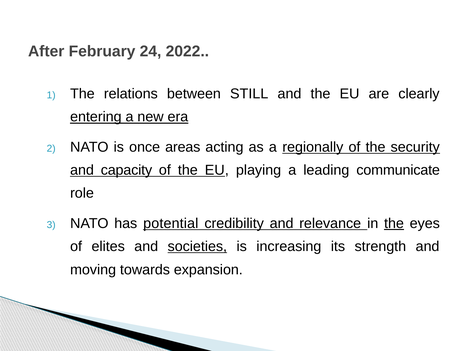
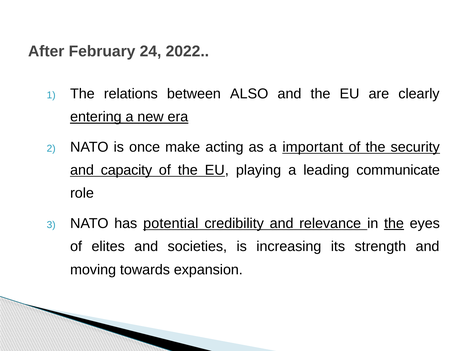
STILL: STILL -> ALSO
areas: areas -> make
regionally: regionally -> important
societies underline: present -> none
